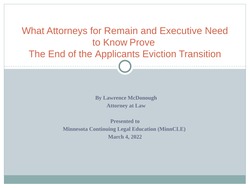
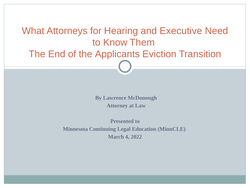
Remain: Remain -> Hearing
Prove: Prove -> Them
